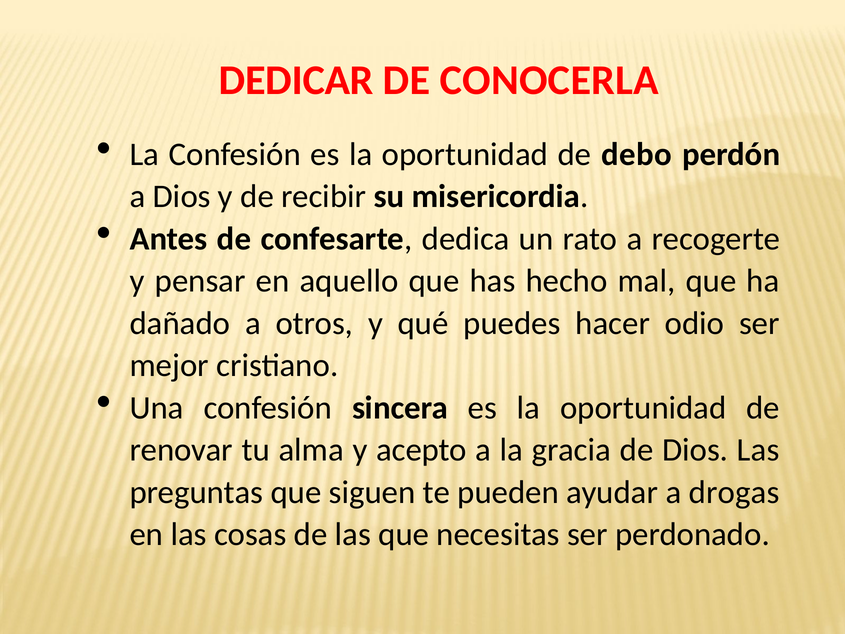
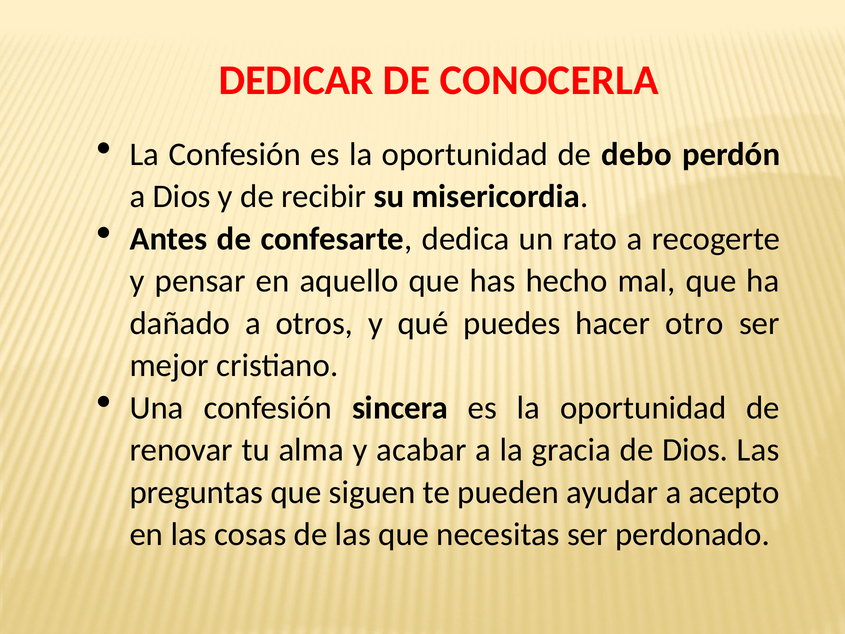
odio: odio -> otro
acepto: acepto -> acabar
drogas: drogas -> acepto
